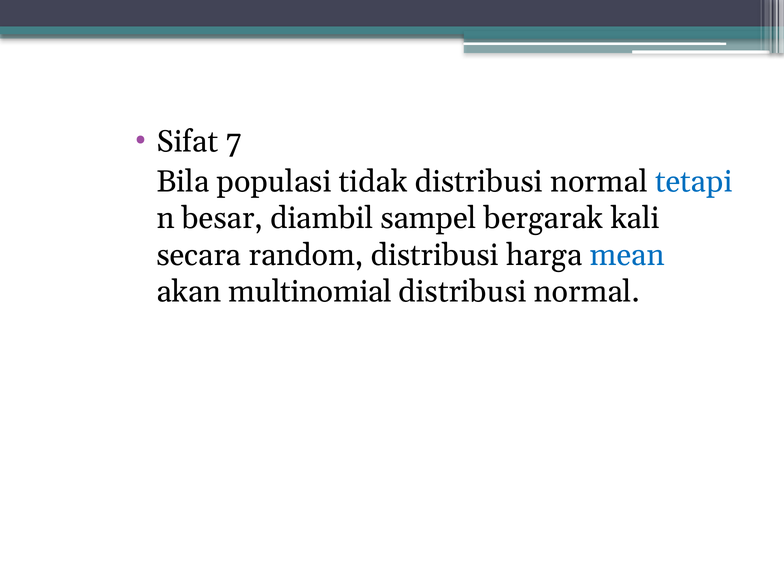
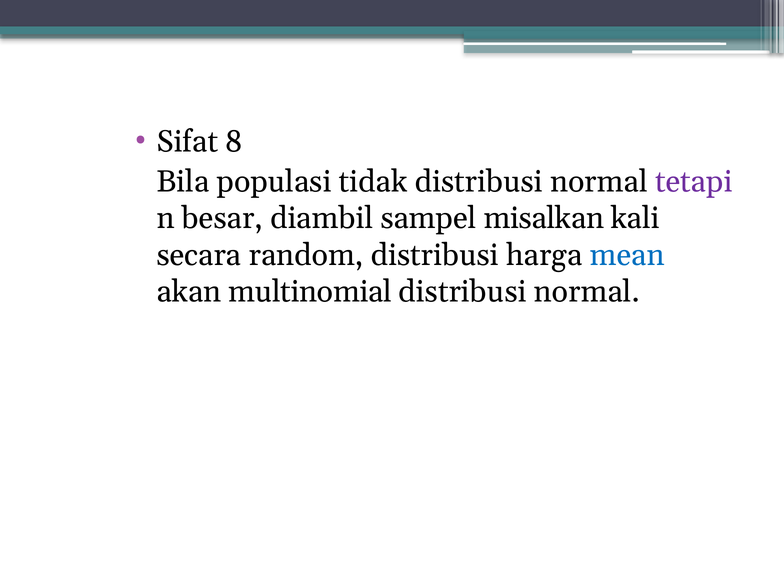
7: 7 -> 8
tetapi colour: blue -> purple
bergarak: bergarak -> misalkan
